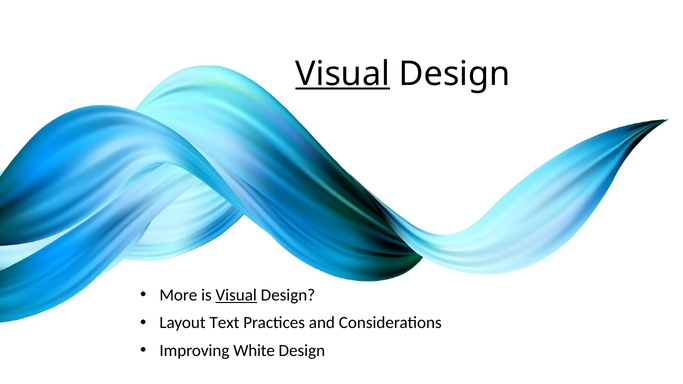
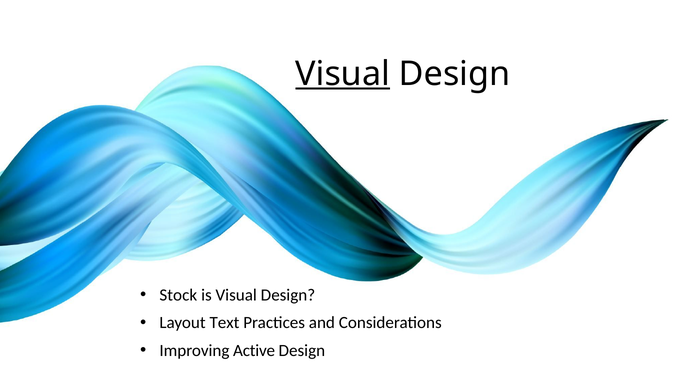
More: More -> Stock
Visual at (236, 295) underline: present -> none
White: White -> Active
